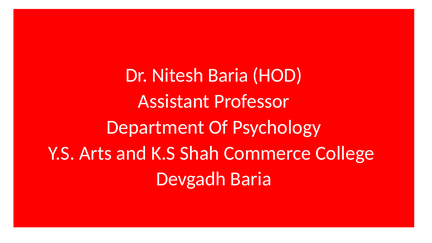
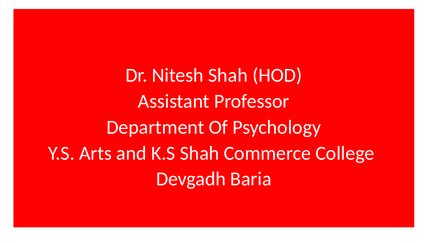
Nitesh Baria: Baria -> Shah
